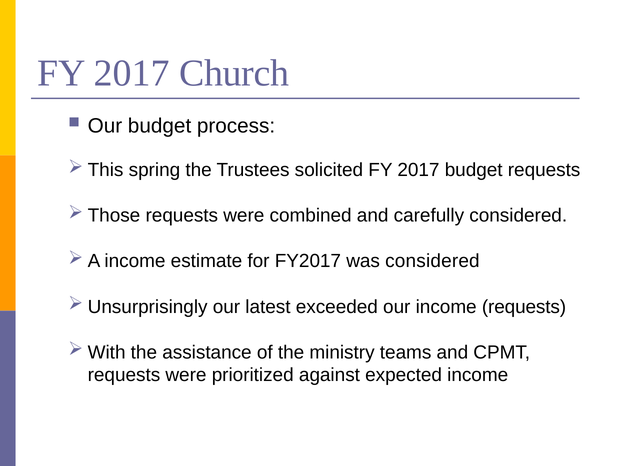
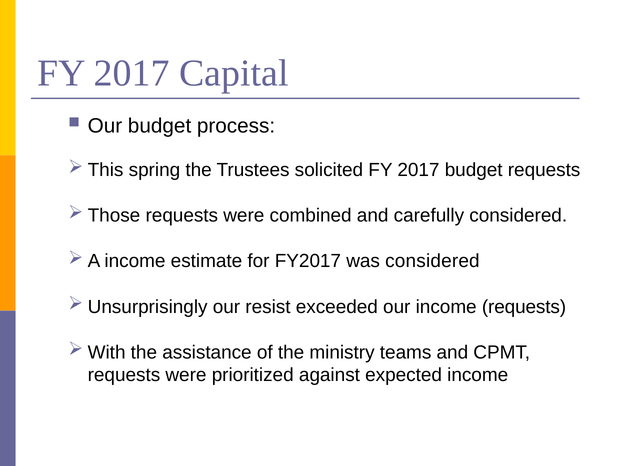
Church: Church -> Capital
latest: latest -> resist
